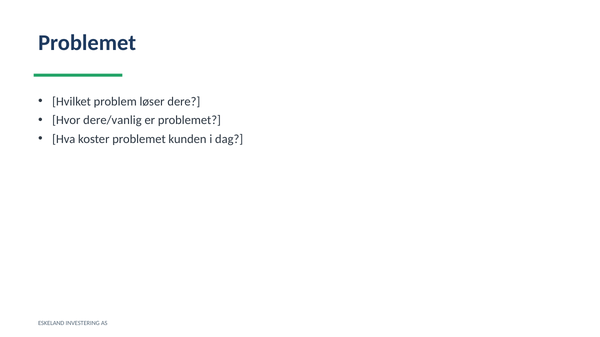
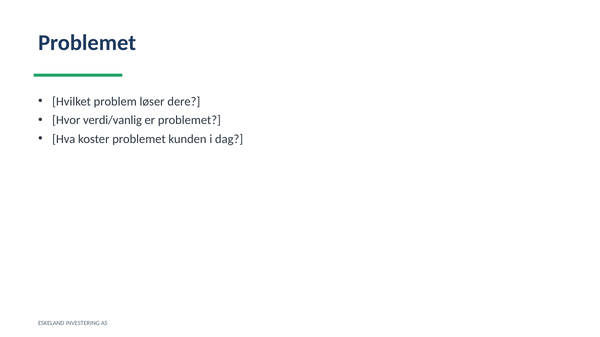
dere/vanlig: dere/vanlig -> verdi/vanlig
